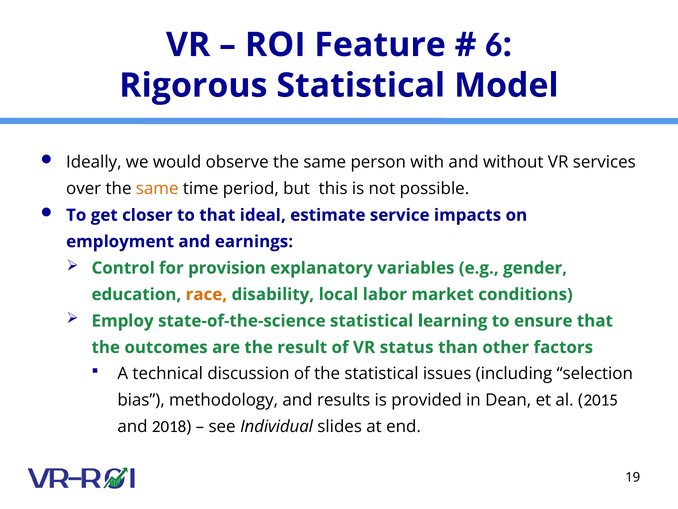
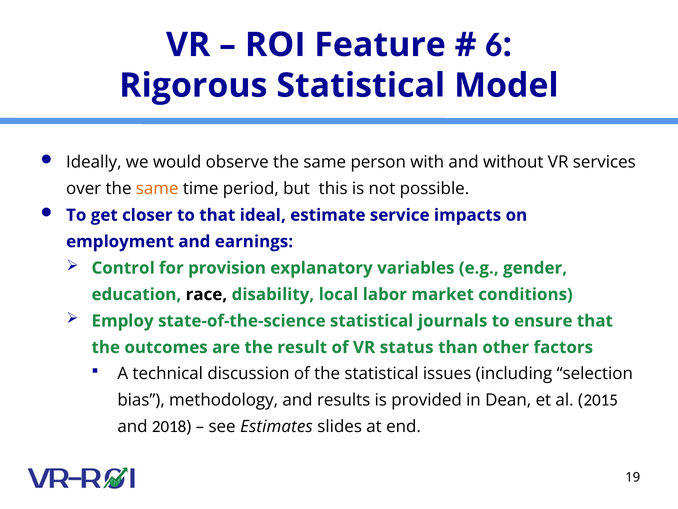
race colour: orange -> black
learning: learning -> journals
Individual: Individual -> Estimates
